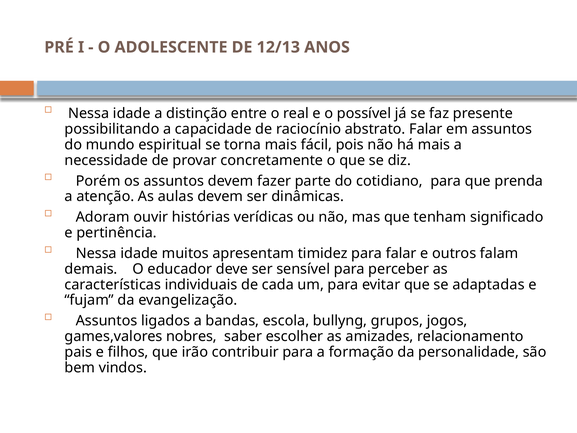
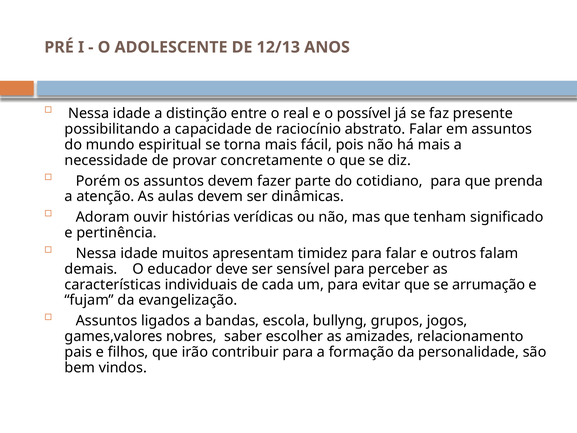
adaptadas: adaptadas -> arrumação
